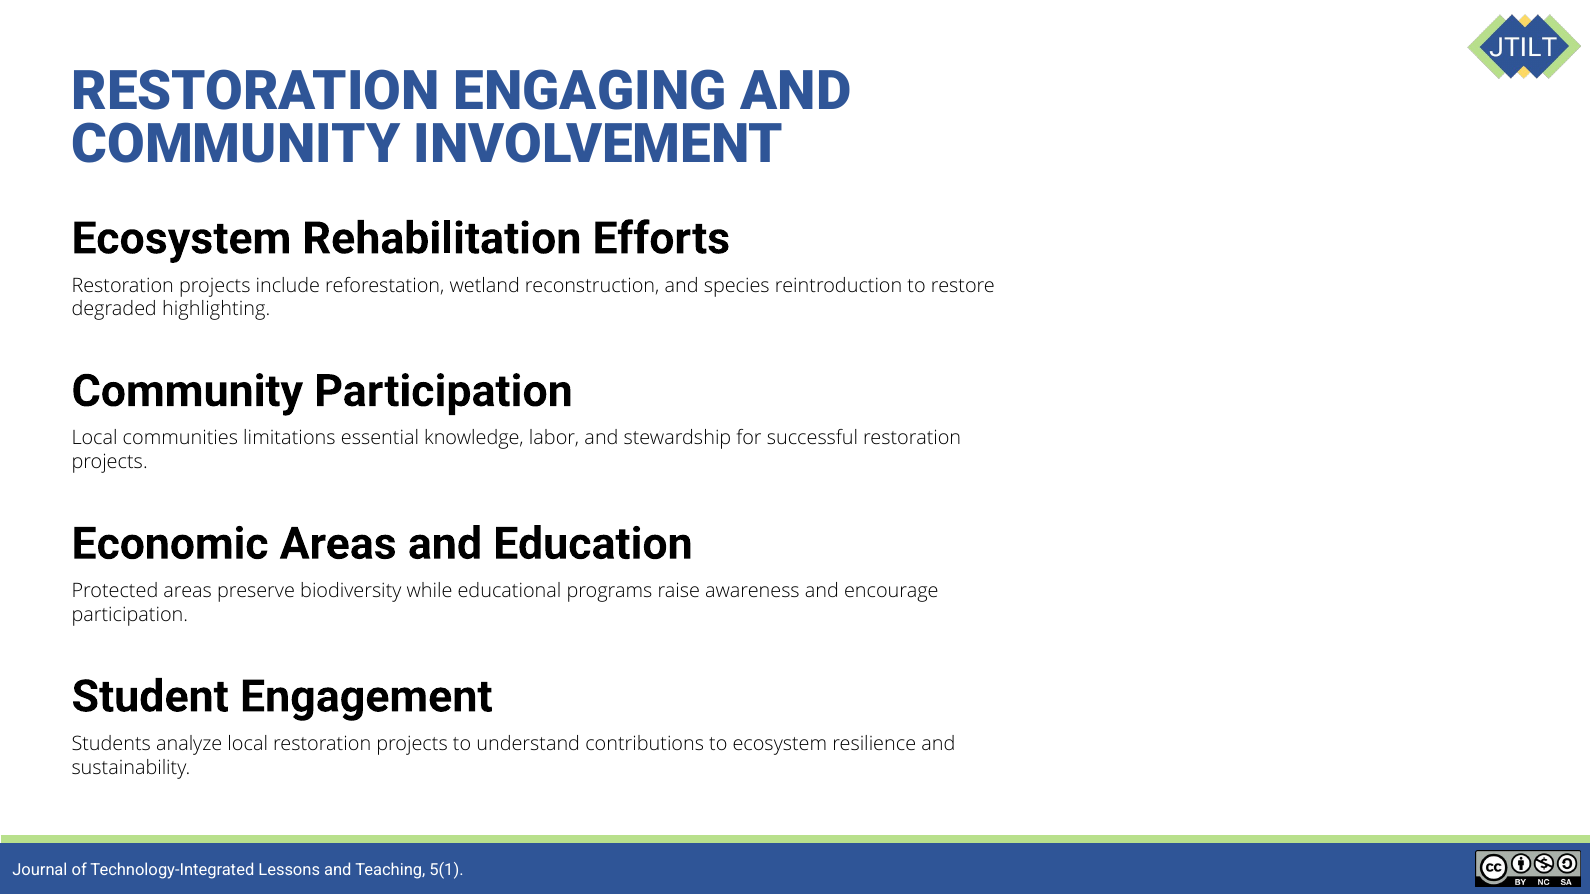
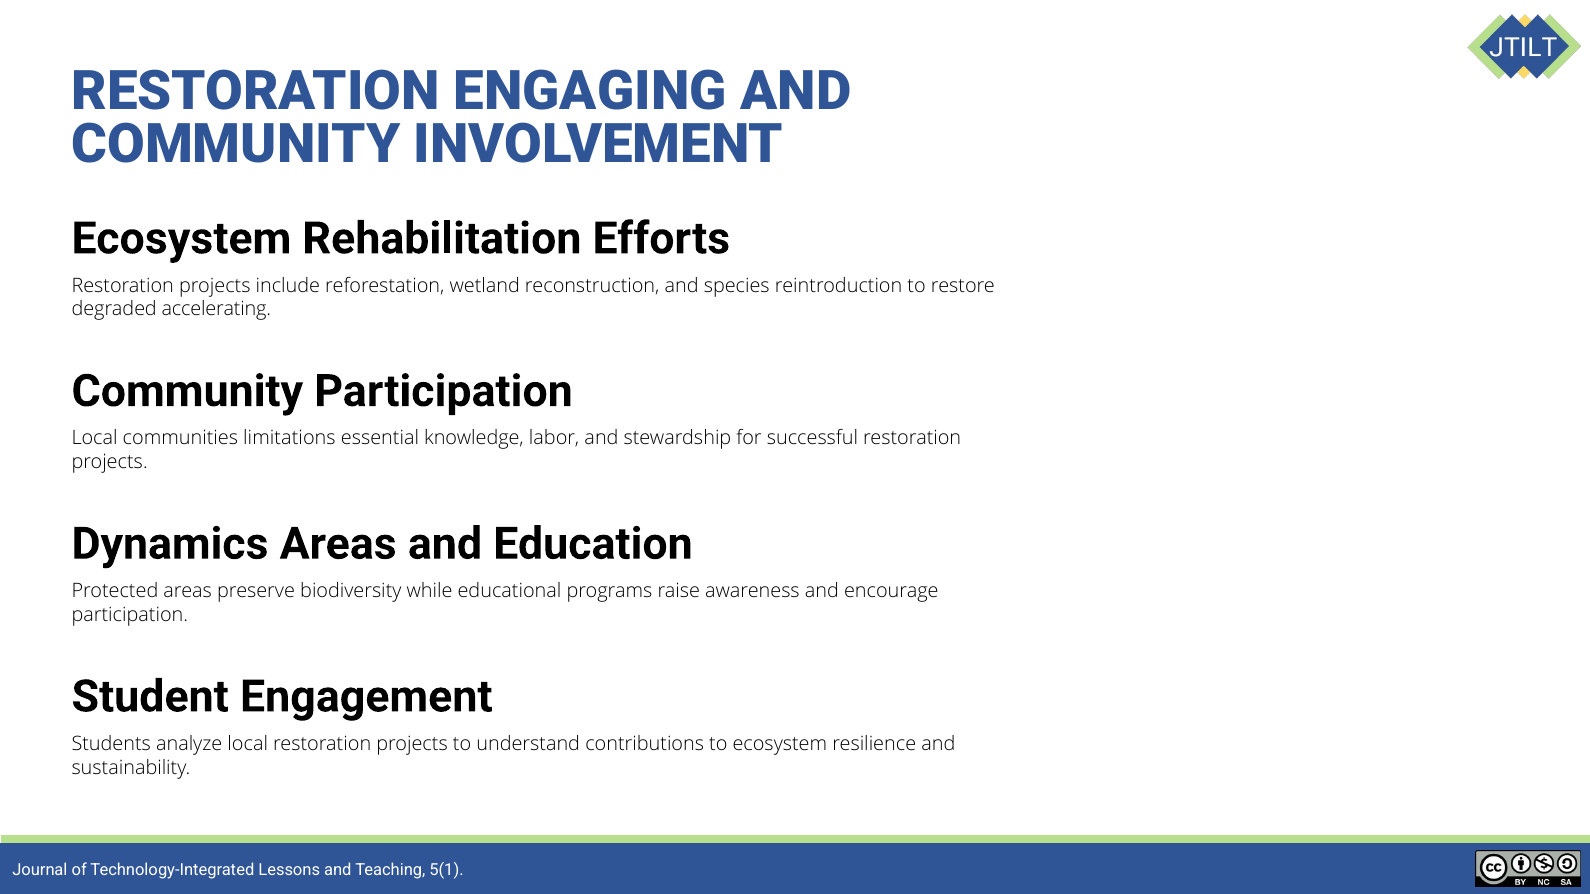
highlighting: highlighting -> accelerating
Economic: Economic -> Dynamics
